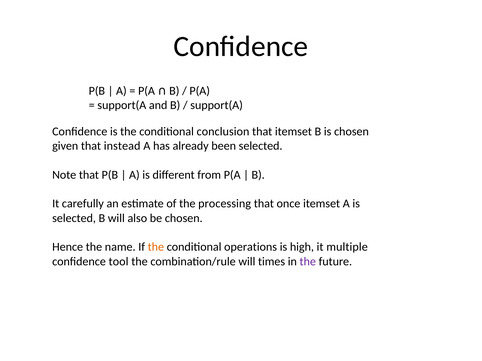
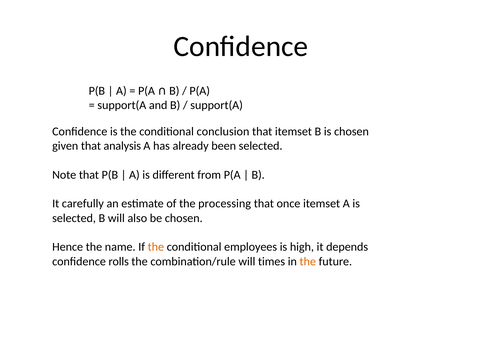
instead: instead -> analysis
operations: operations -> employees
multiple: multiple -> depends
tool: tool -> rolls
the at (308, 262) colour: purple -> orange
